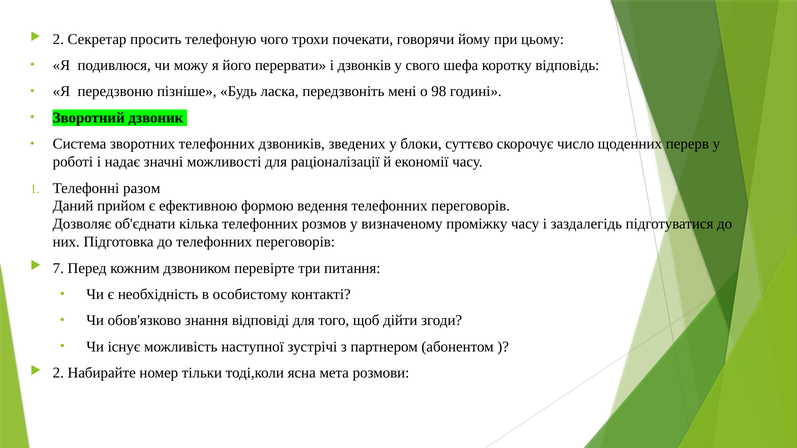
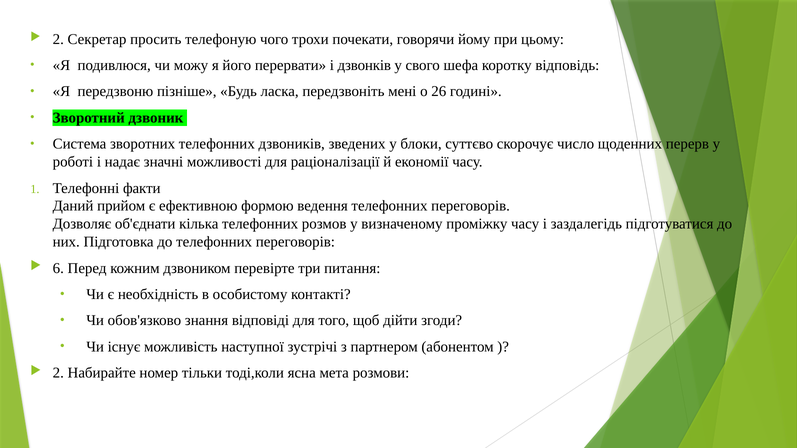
98: 98 -> 26
разом: разом -> факти
7: 7 -> 6
